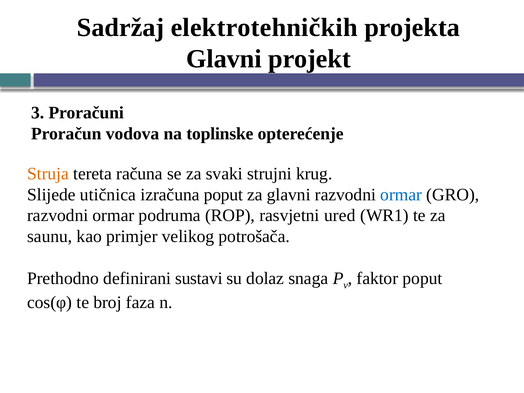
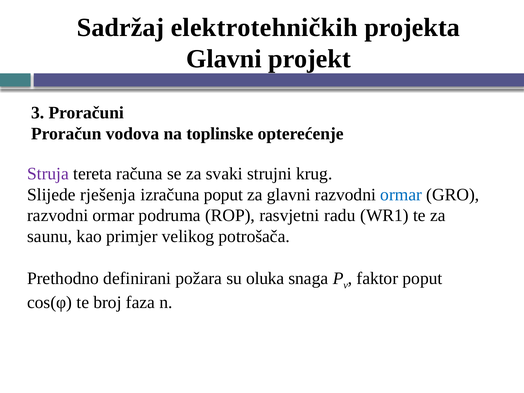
Struja colour: orange -> purple
utičnica: utičnica -> rješenja
ured: ured -> radu
sustavi: sustavi -> požara
dolaz: dolaz -> oluka
